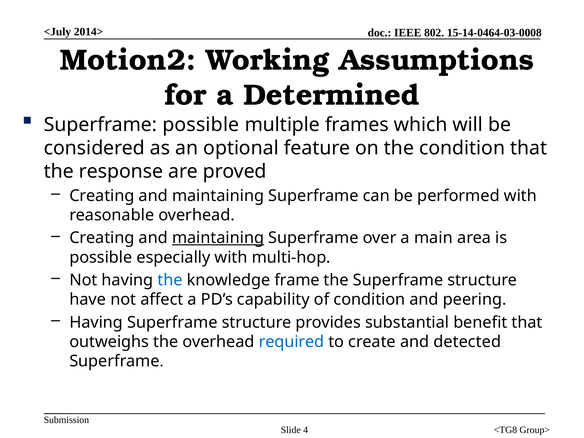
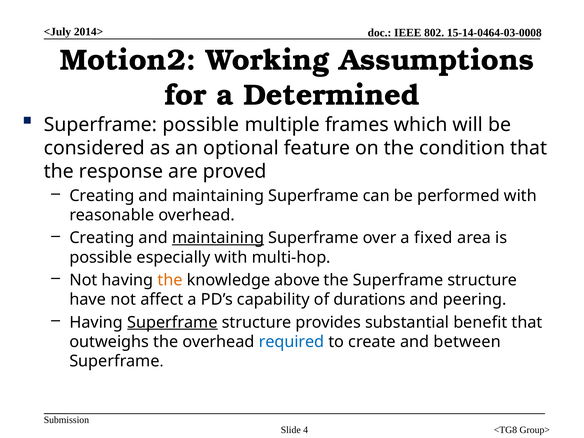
main: main -> fixed
the at (170, 280) colour: blue -> orange
frame: frame -> above
of condition: condition -> durations
Superframe at (172, 322) underline: none -> present
detected: detected -> between
